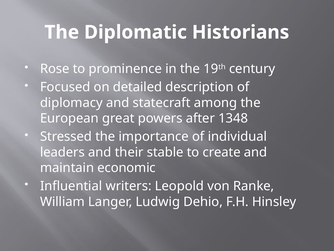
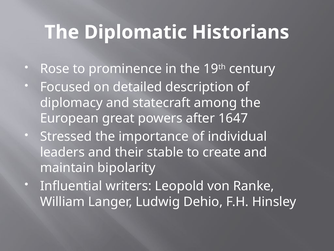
1348: 1348 -> 1647
economic: economic -> bipolarity
